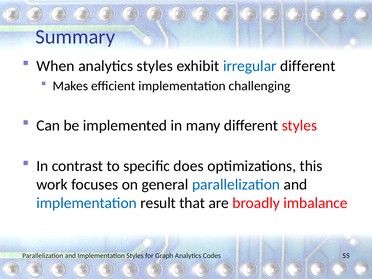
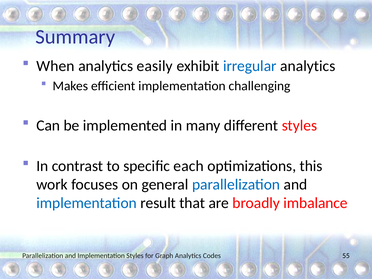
analytics styles: styles -> easily
irregular different: different -> analytics
does: does -> each
